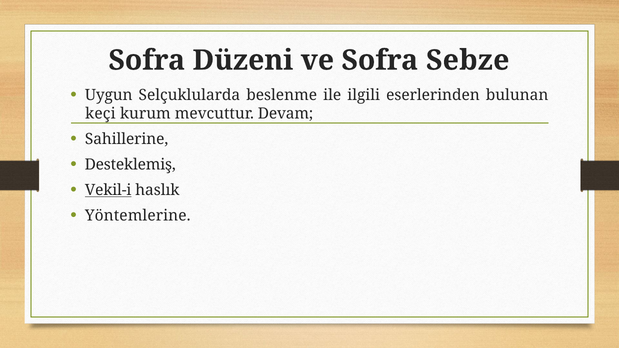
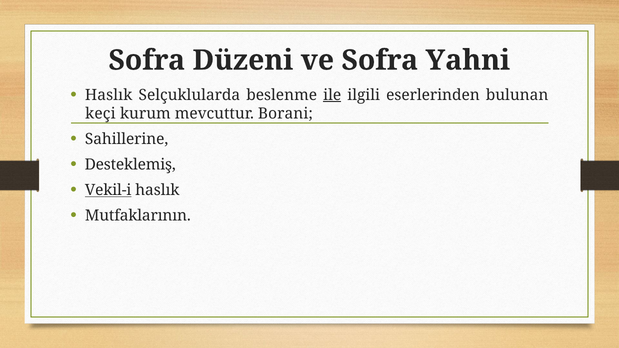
Sebze: Sebze -> Yahni
Uygun at (109, 95): Uygun -> Haslık
ile underline: none -> present
Devam: Devam -> Borani
Yöntemlerine: Yöntemlerine -> Mutfaklarının
